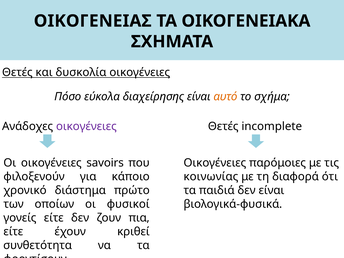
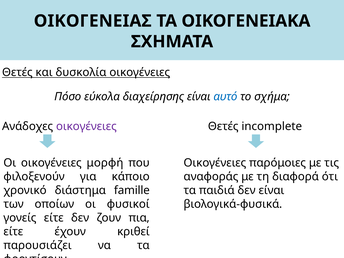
αυτό colour: orange -> blue
savoirs: savoirs -> μορφή
κοινωνίας: κοινωνίας -> αναφοράς
πρώτο: πρώτο -> famille
συνθετότητα: συνθετότητα -> παρουσιάζει
